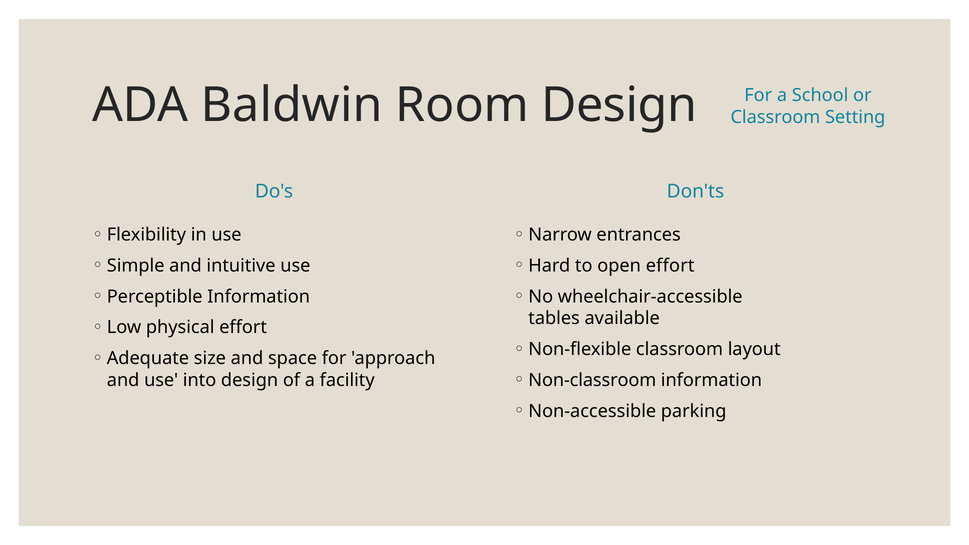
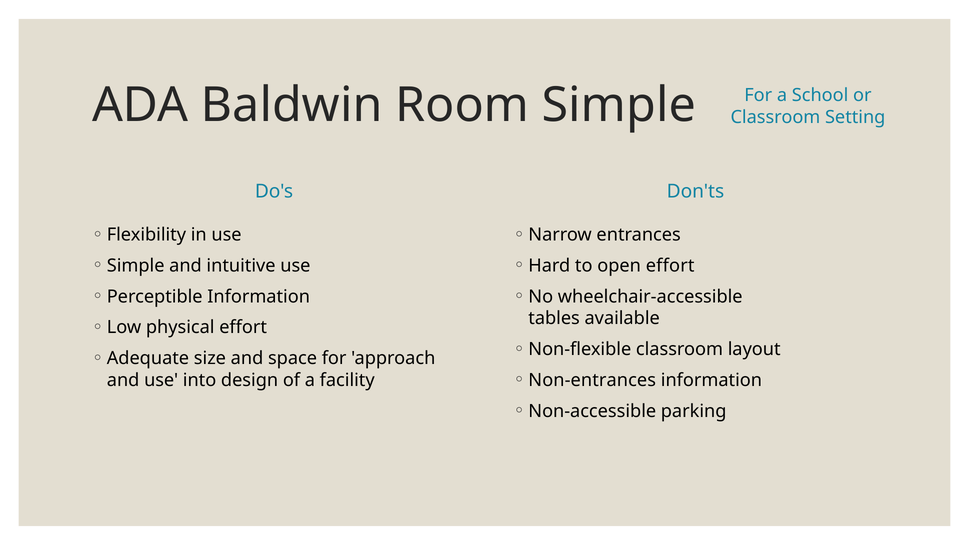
Room Design: Design -> Simple
Non-classroom: Non-classroom -> Non-entrances
